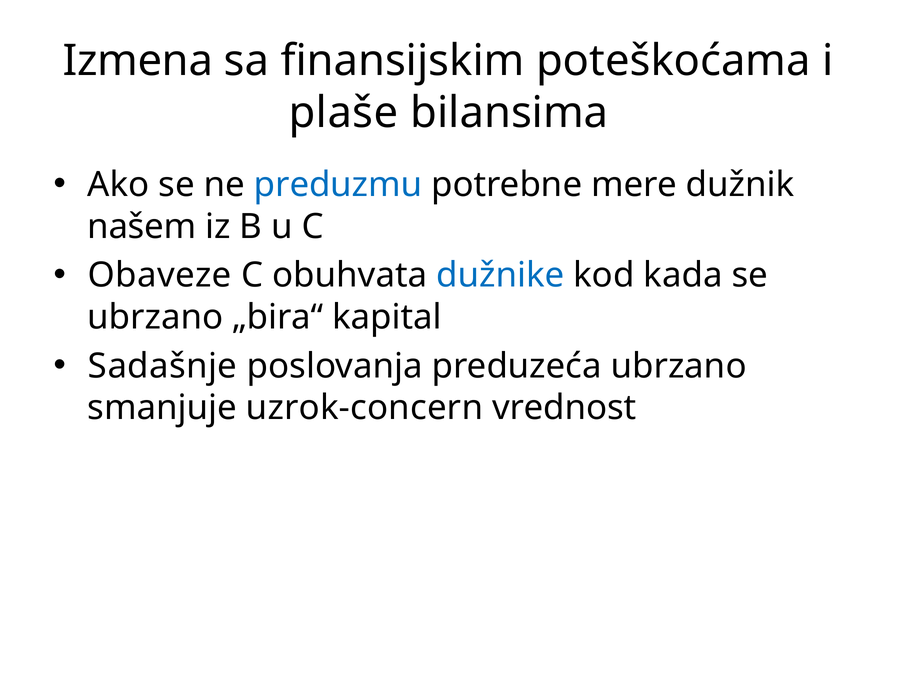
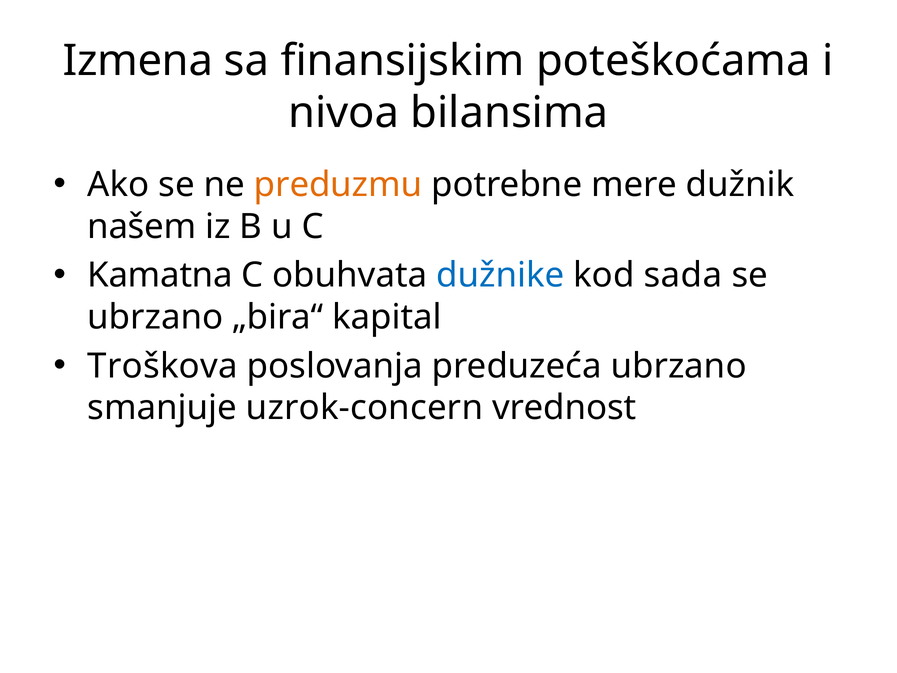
plaše: plaše -> nivoa
preduzmu colour: blue -> orange
Obaveze: Obaveze -> Kamatna
kada: kada -> sada
Sadašnje: Sadašnje -> Troškova
